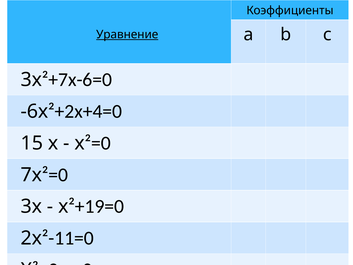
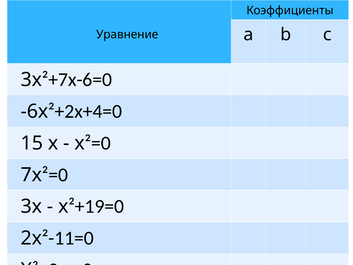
Уравнение underline: present -> none
